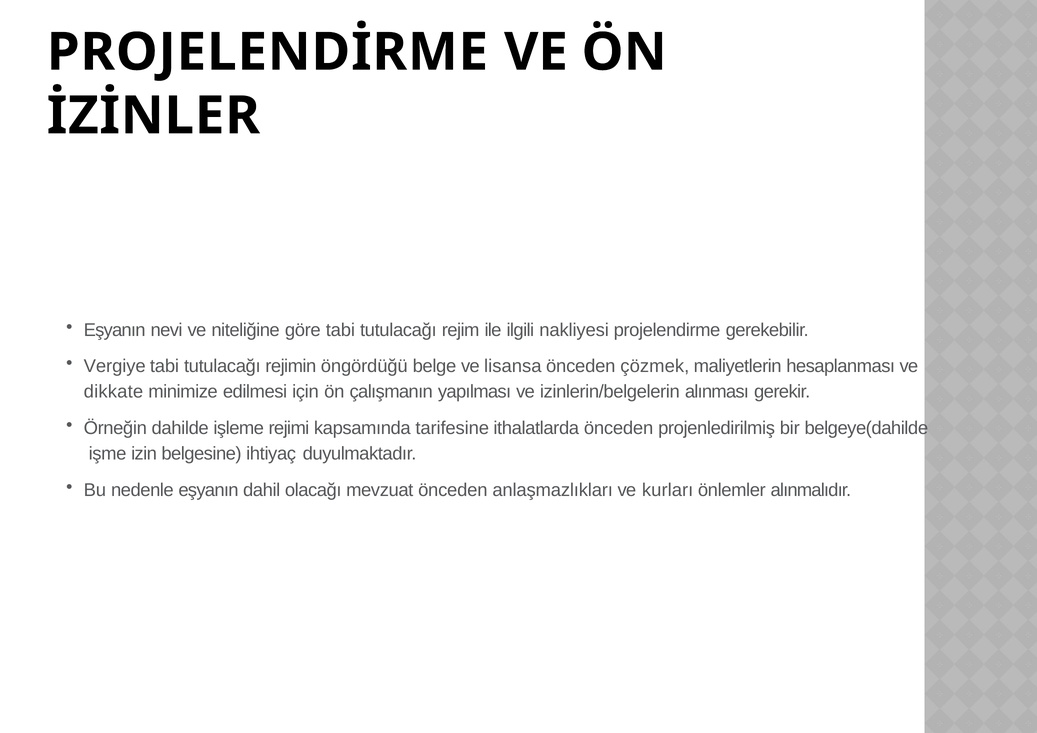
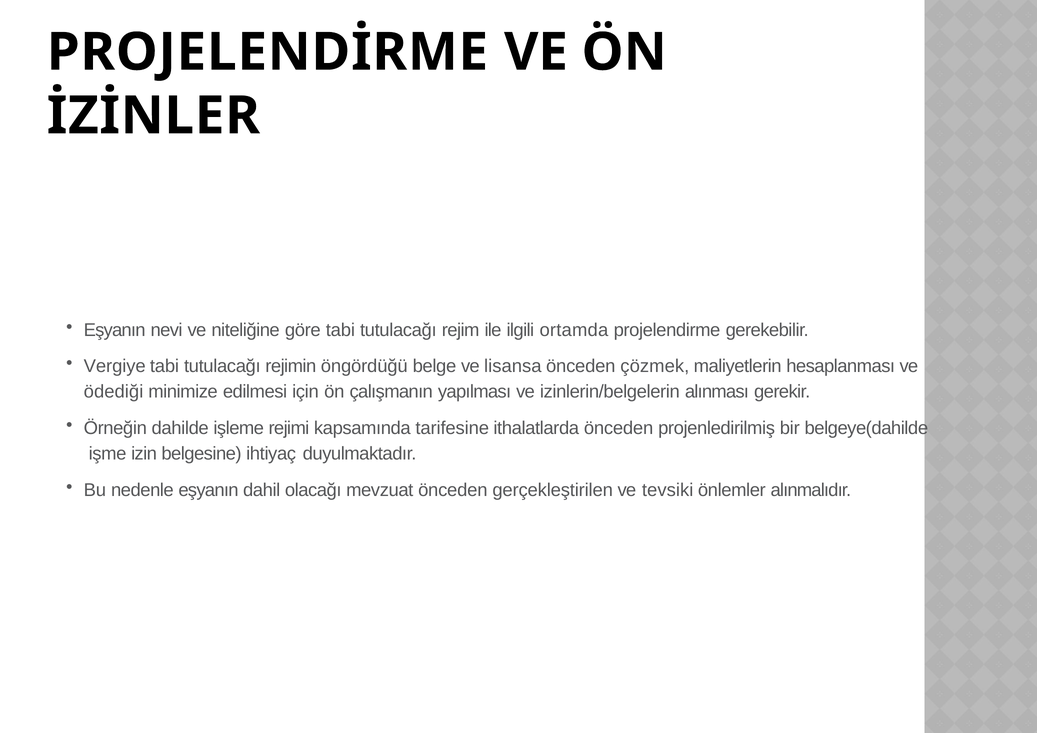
nakliyesi: nakliyesi -> ortamda
dikkate: dikkate -> ödediği
anlaşmazlıkları: anlaşmazlıkları -> gerçekleştirilen
kurları: kurları -> tevsiki
